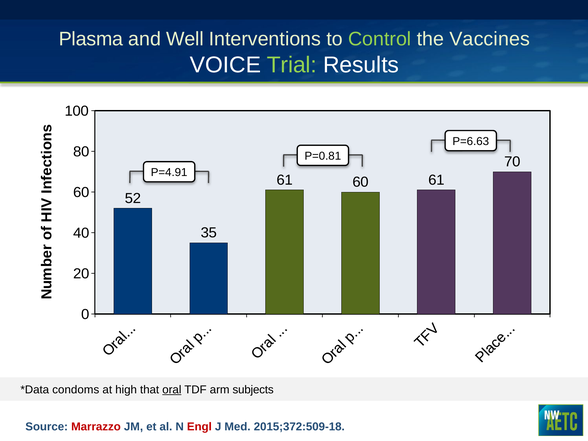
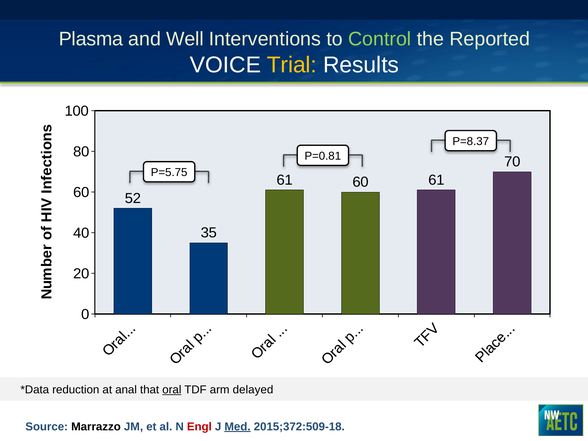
Vaccines: Vaccines -> Reported
Trial colour: light green -> yellow
P=6.63: P=6.63 -> P=8.37
P=4.91: P=4.91 -> P=5.75
condoms: condoms -> reduction
high: high -> anal
subjects: subjects -> delayed
Marrazzo colour: red -> black
Med underline: none -> present
